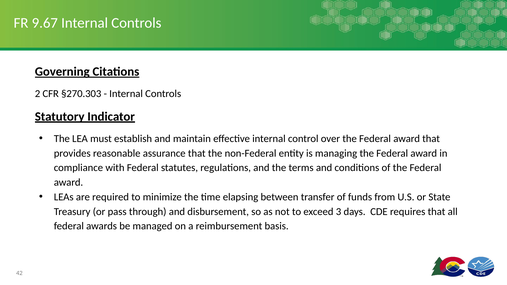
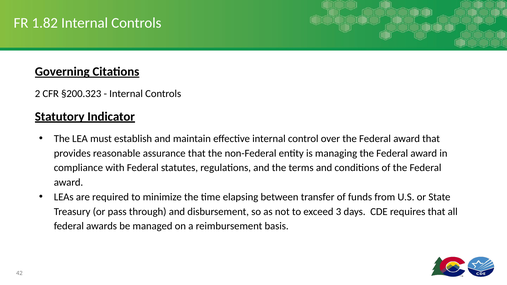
9.67: 9.67 -> 1.82
§270.303: §270.303 -> §200.323
